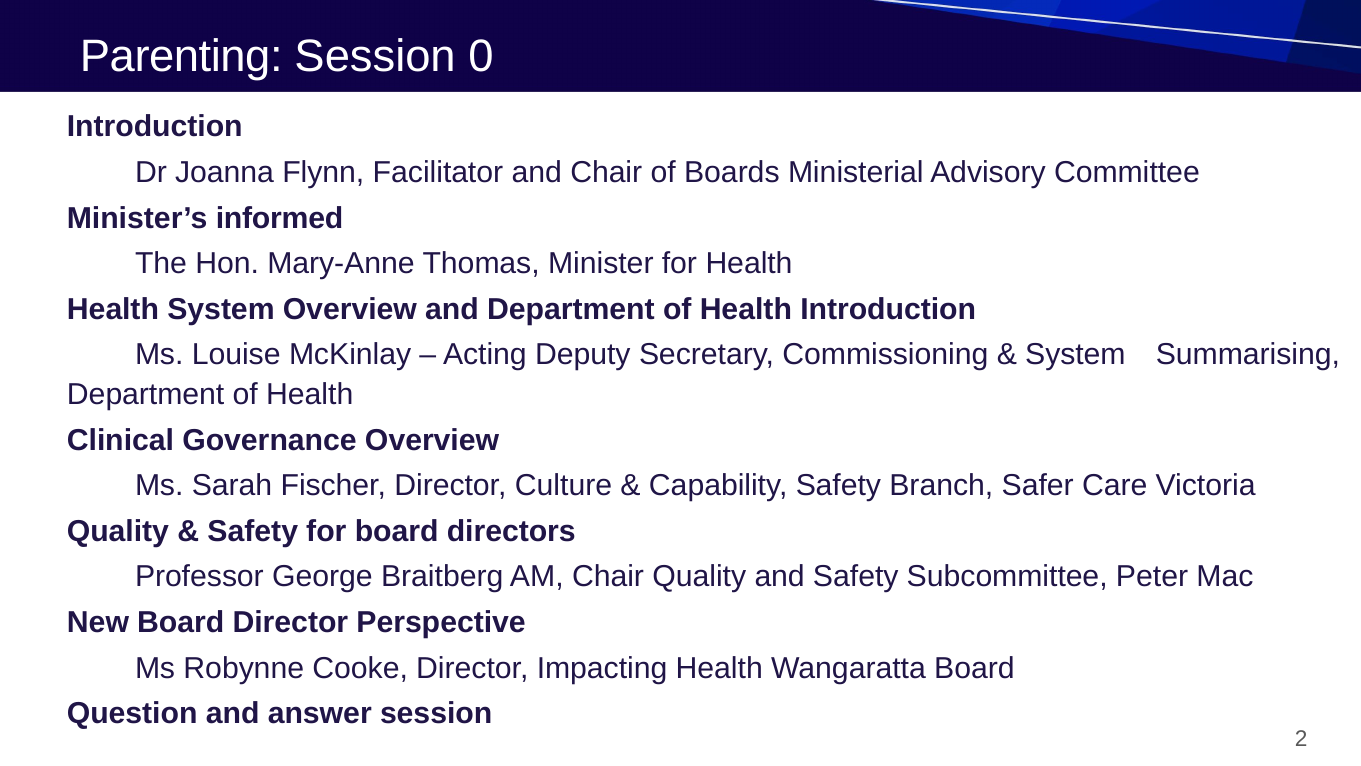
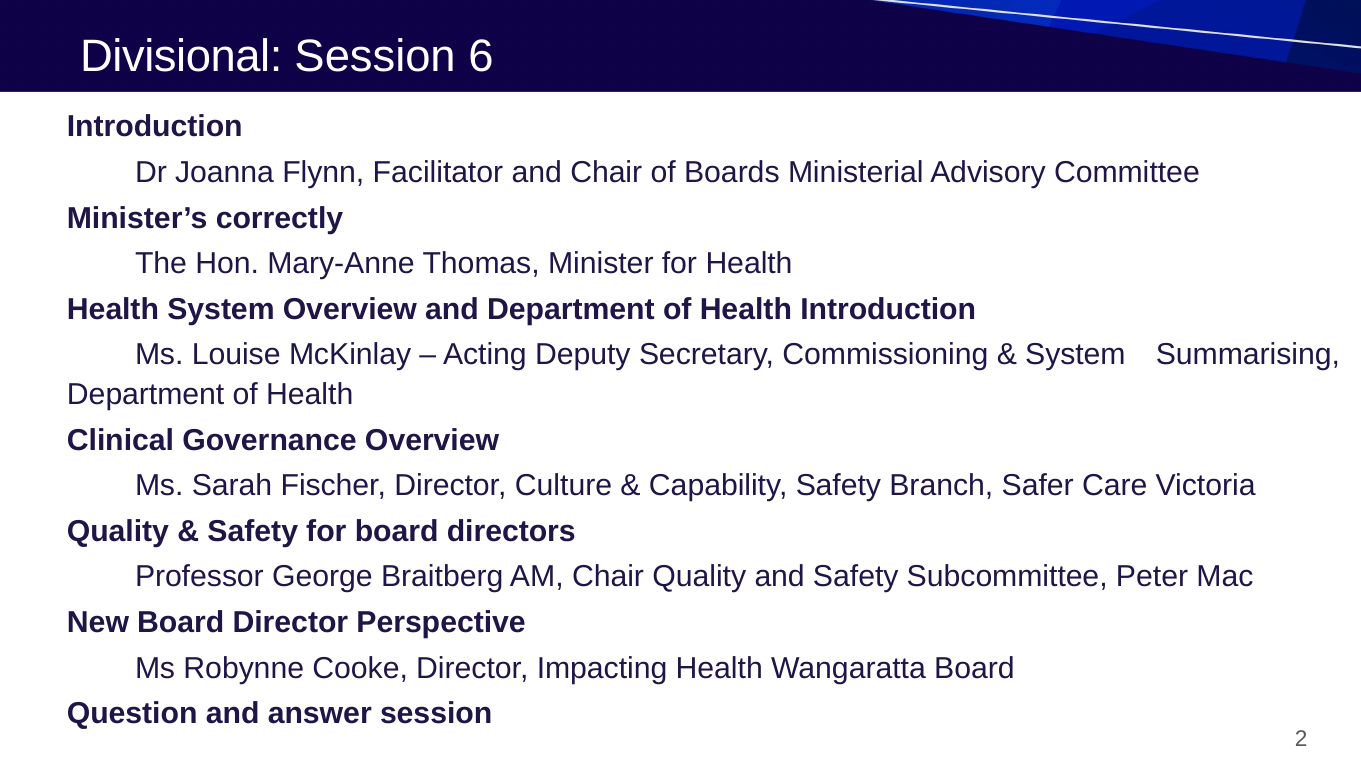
Parenting: Parenting -> Divisional
0: 0 -> 6
informed: informed -> correctly
